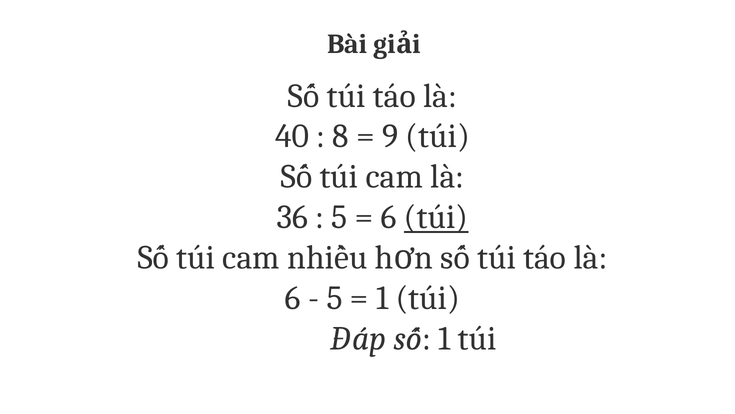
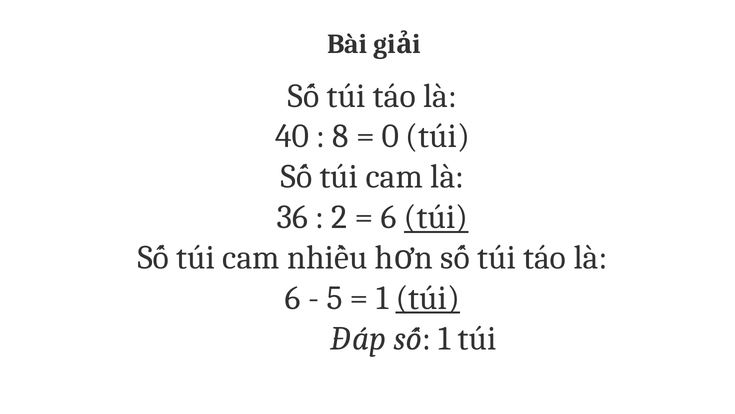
9: 9 -> 0
5 at (339, 217): 5 -> 2
túi at (428, 298) underline: none -> present
